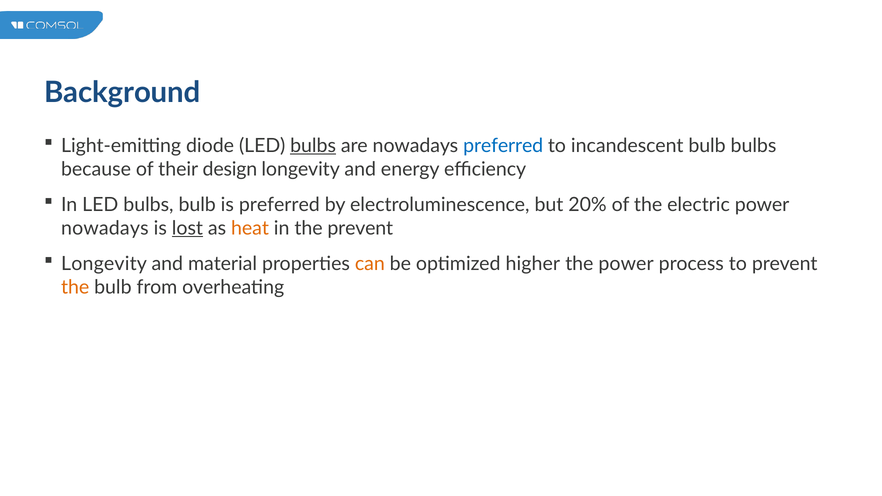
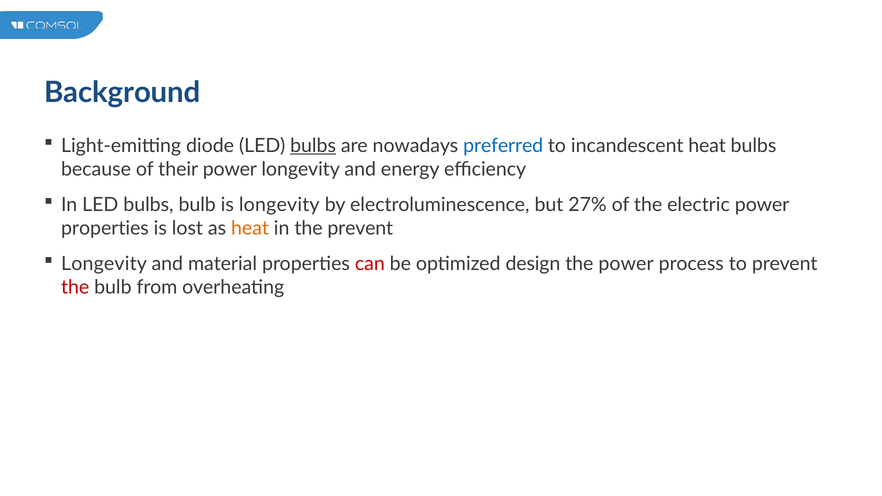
incandescent bulb: bulb -> heat
their design: design -> power
is preferred: preferred -> longevity
20%: 20% -> 27%
nowadays at (105, 228): nowadays -> properties
lost underline: present -> none
can colour: orange -> red
higher: higher -> design
the at (75, 287) colour: orange -> red
